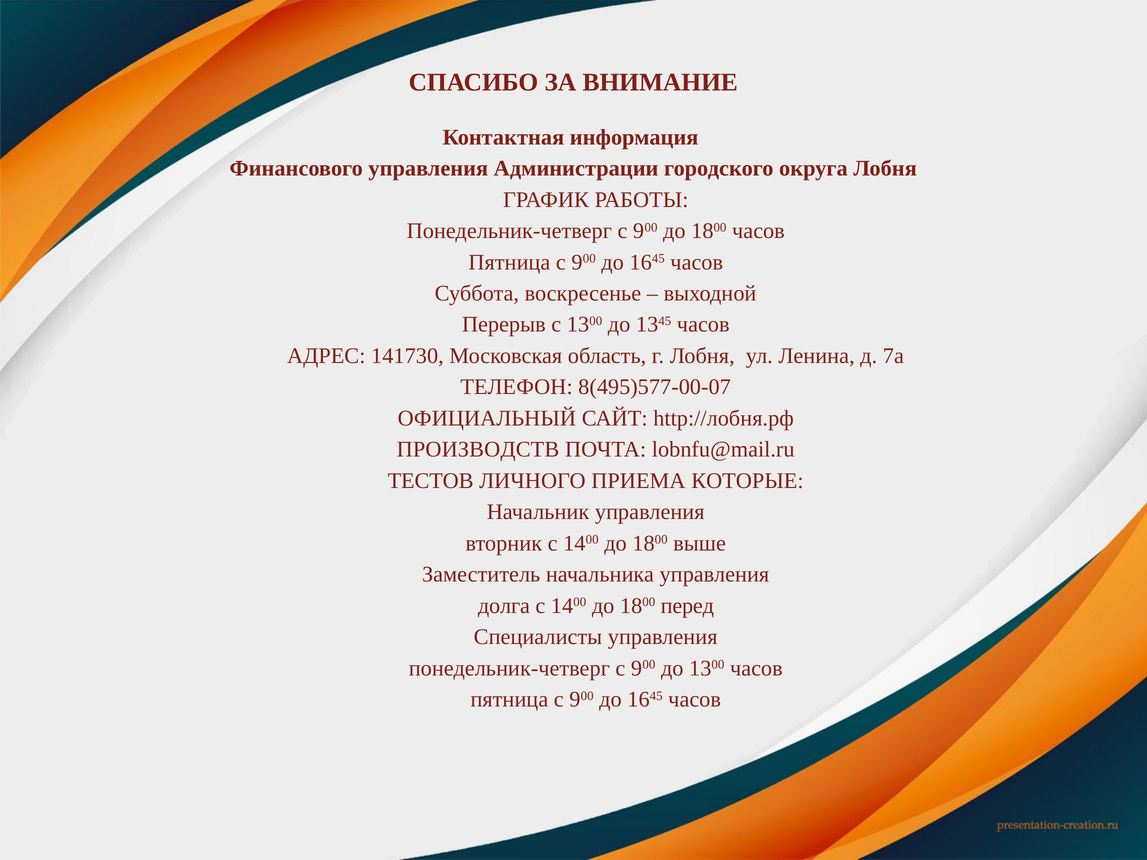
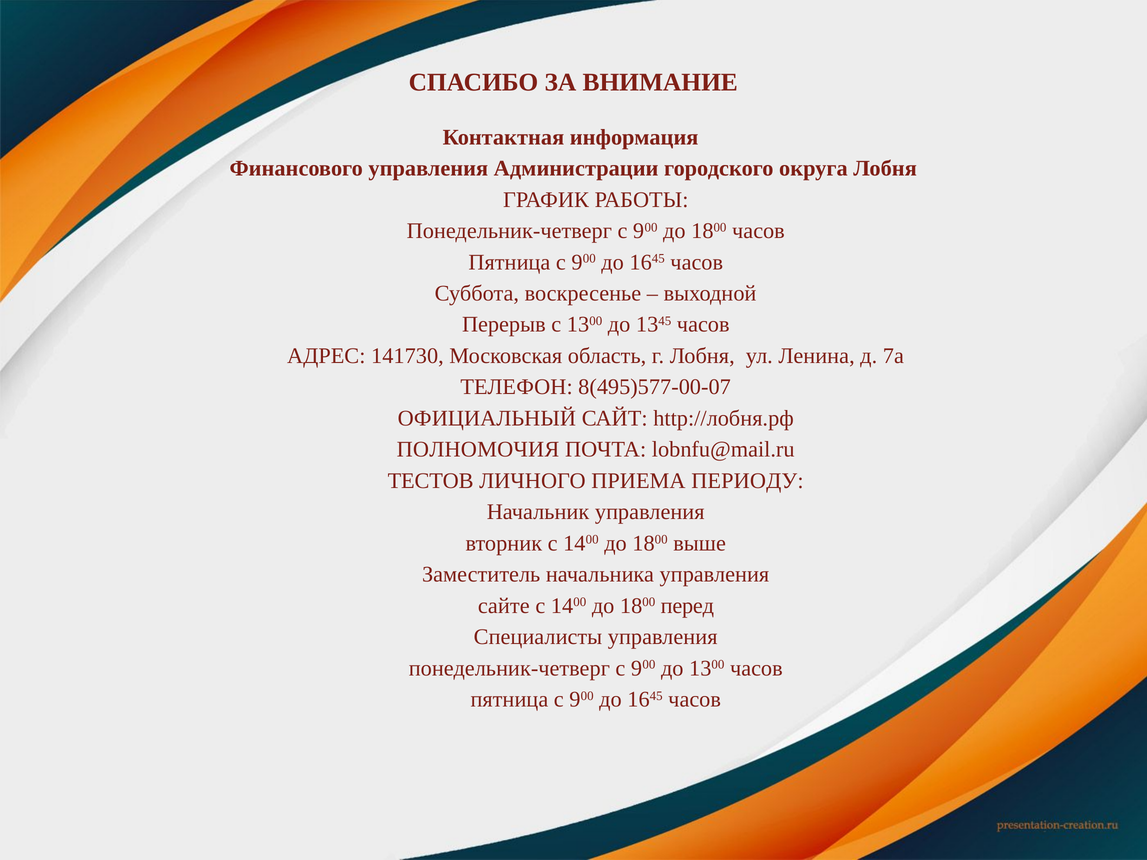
ПРОИЗВОДСТВ: ПРОИЗВОДСТВ -> ПОЛНОМОЧИЯ
КОТОРЫЕ: КОТОРЫЕ -> ПЕРИОДУ
долга: долга -> сайте
